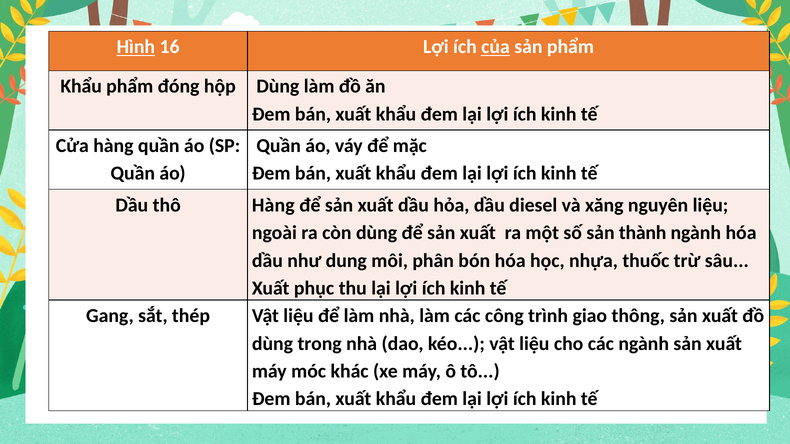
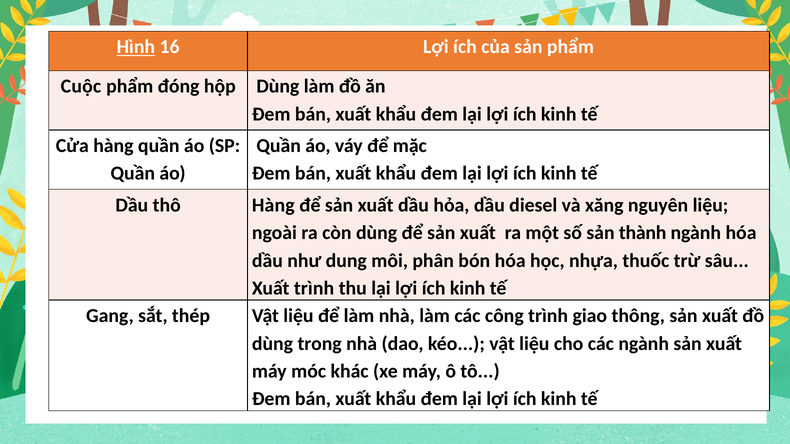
của underline: present -> none
Khẩu at (81, 87): Khẩu -> Cuộc
Xuất phục: phục -> trình
